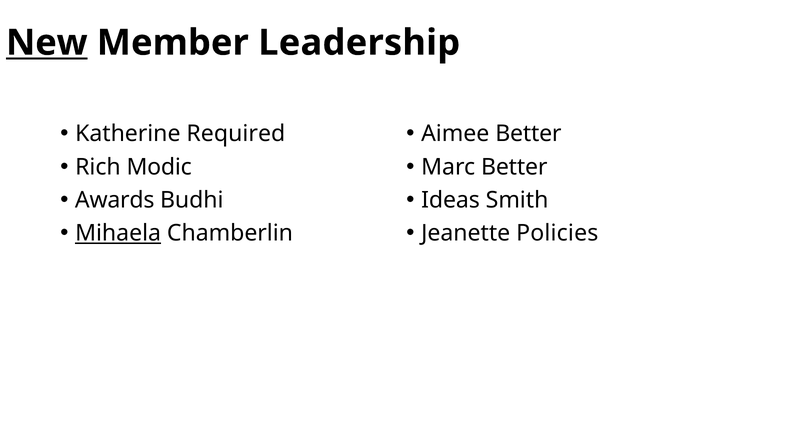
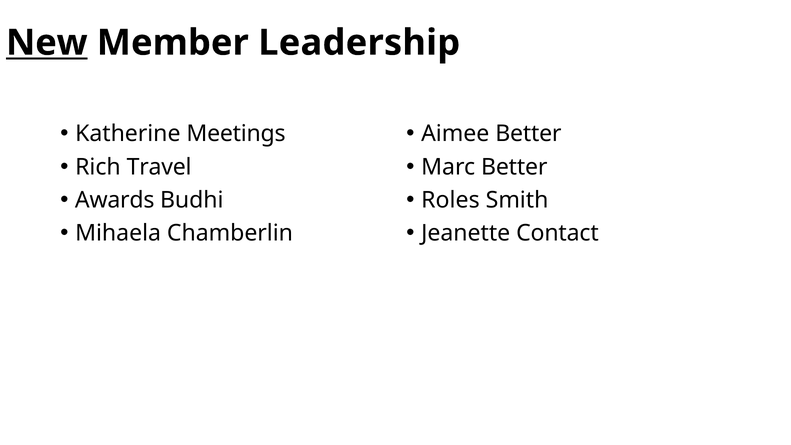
Required: Required -> Meetings
Modic: Modic -> Travel
Ideas: Ideas -> Roles
Mihaela underline: present -> none
Policies: Policies -> Contact
